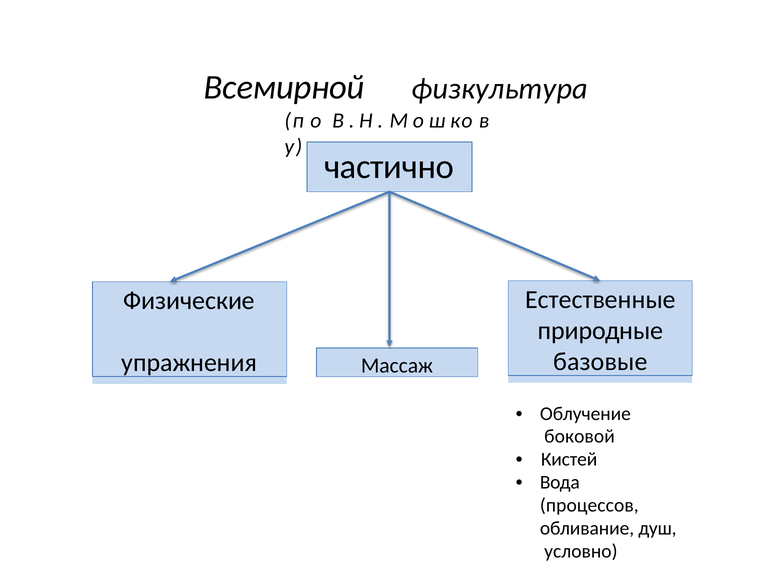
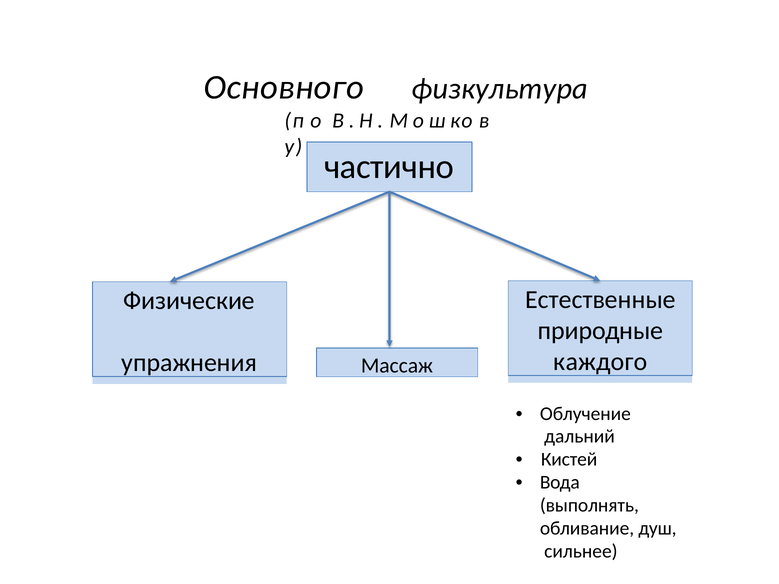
Всемирной: Всемирной -> Основного
базовые: базовые -> каждого
боковой: боковой -> дальний
процессов: процессов -> выполнять
условно: условно -> сильнее
